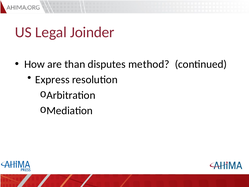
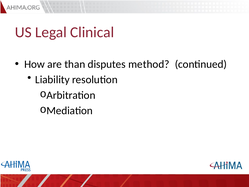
Joinder: Joinder -> Clinical
Express: Express -> Liability
